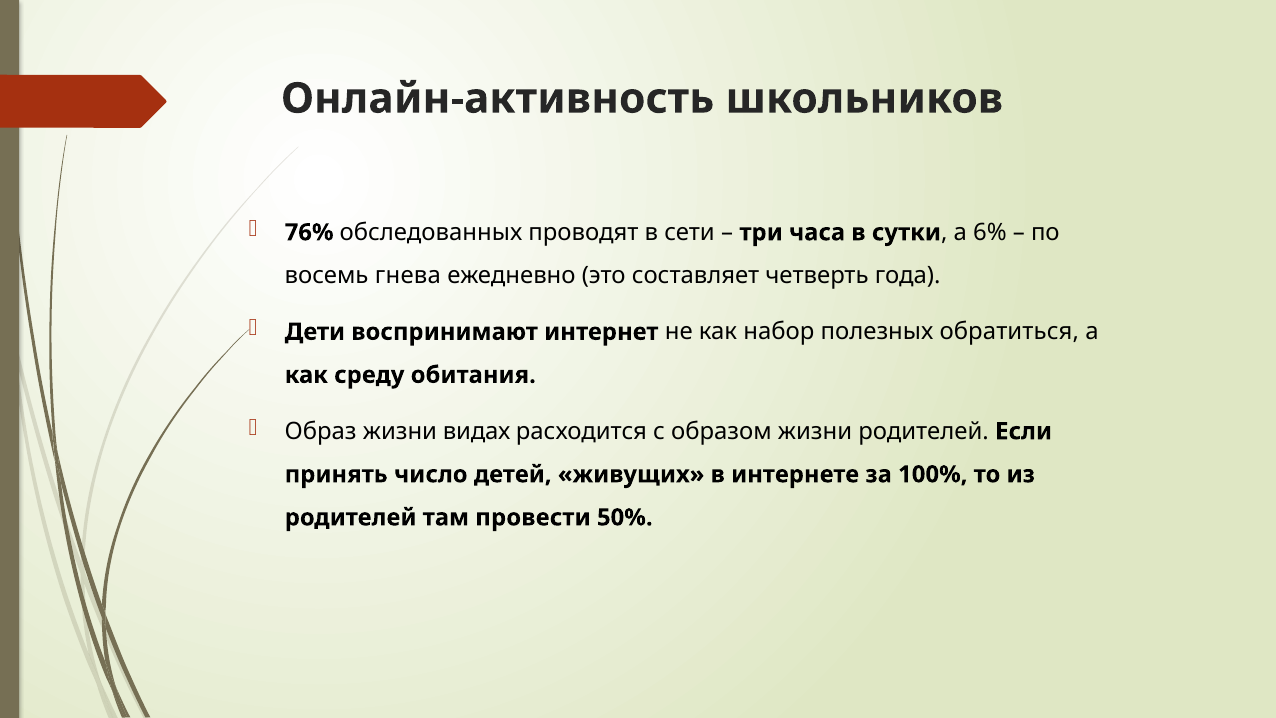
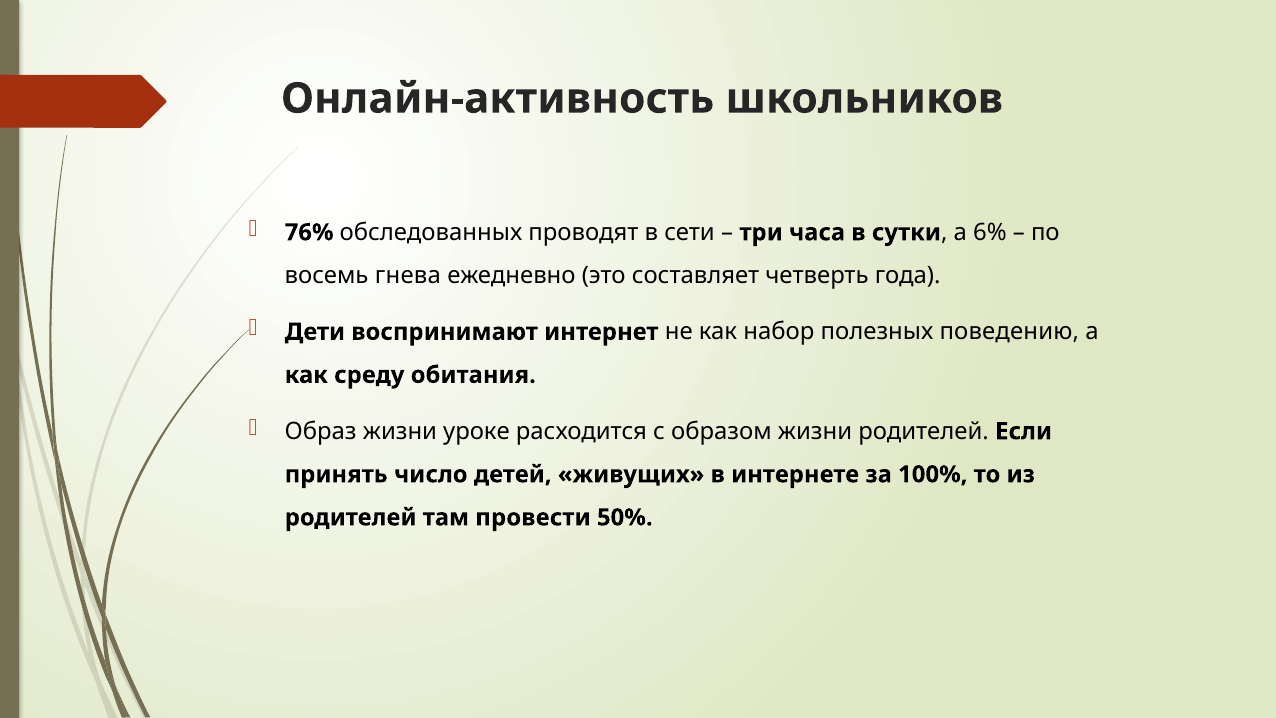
обратиться: обратиться -> поведению
видах: видах -> уроке
